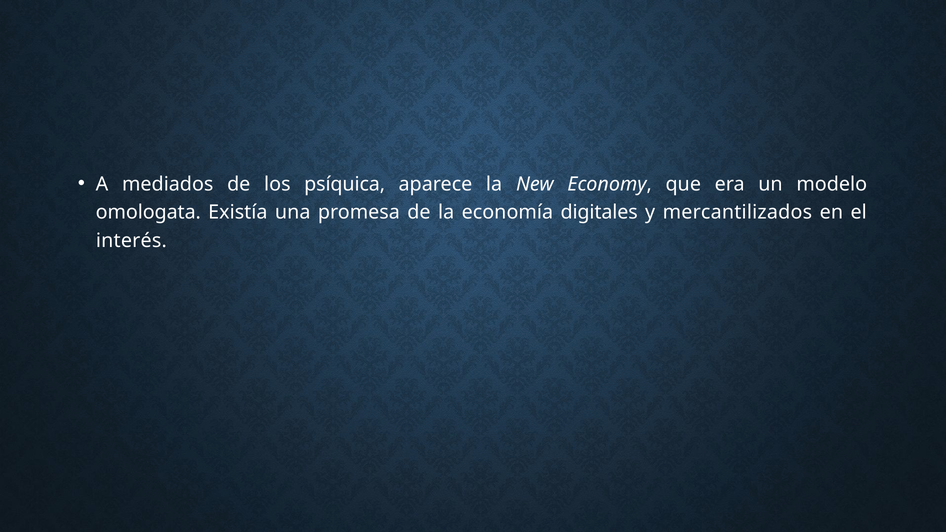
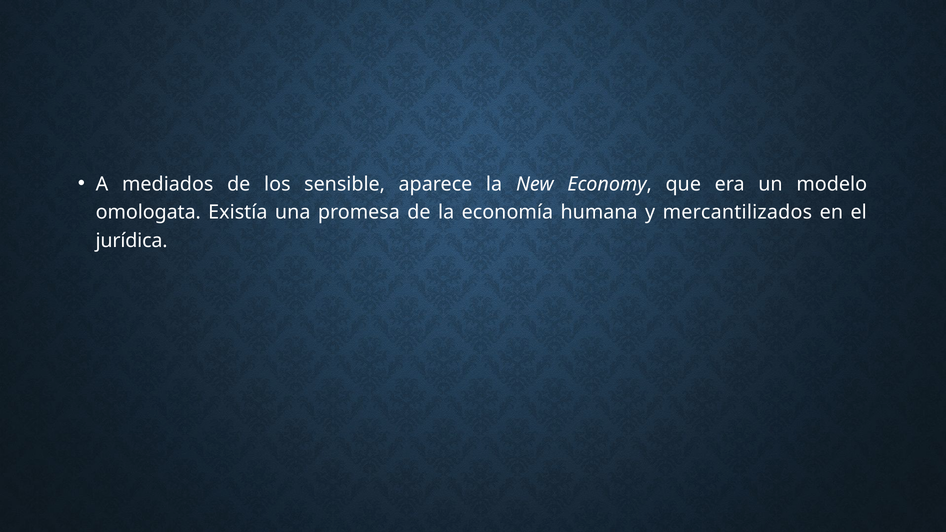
psíquica: psíquica -> sensible
digitales: digitales -> humana
interés: interés -> jurídica
